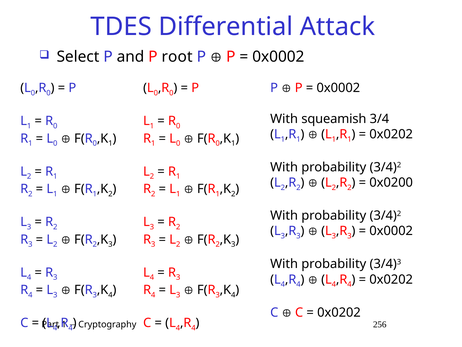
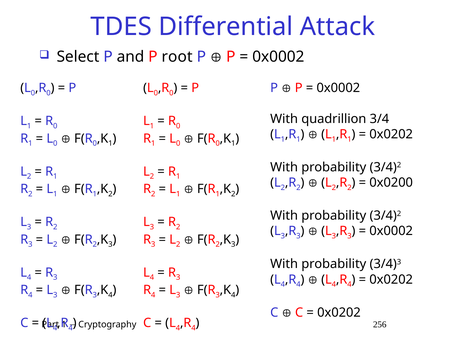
squeamish: squeamish -> quadrillion
